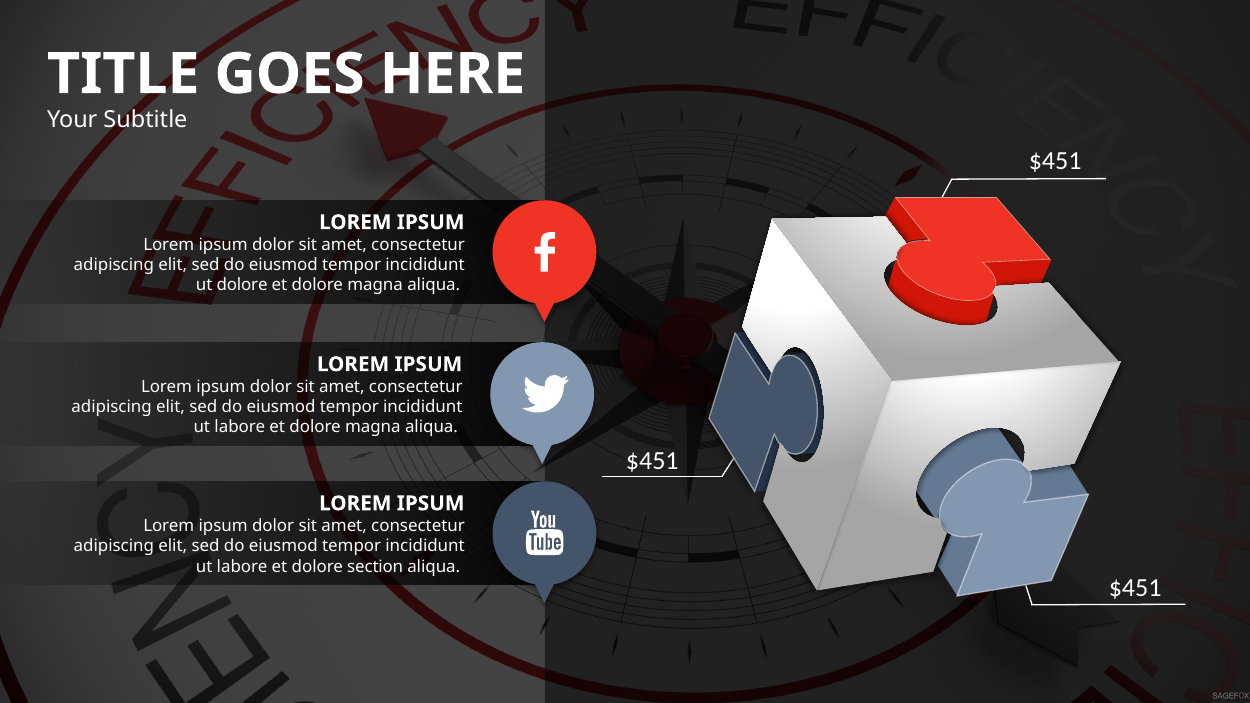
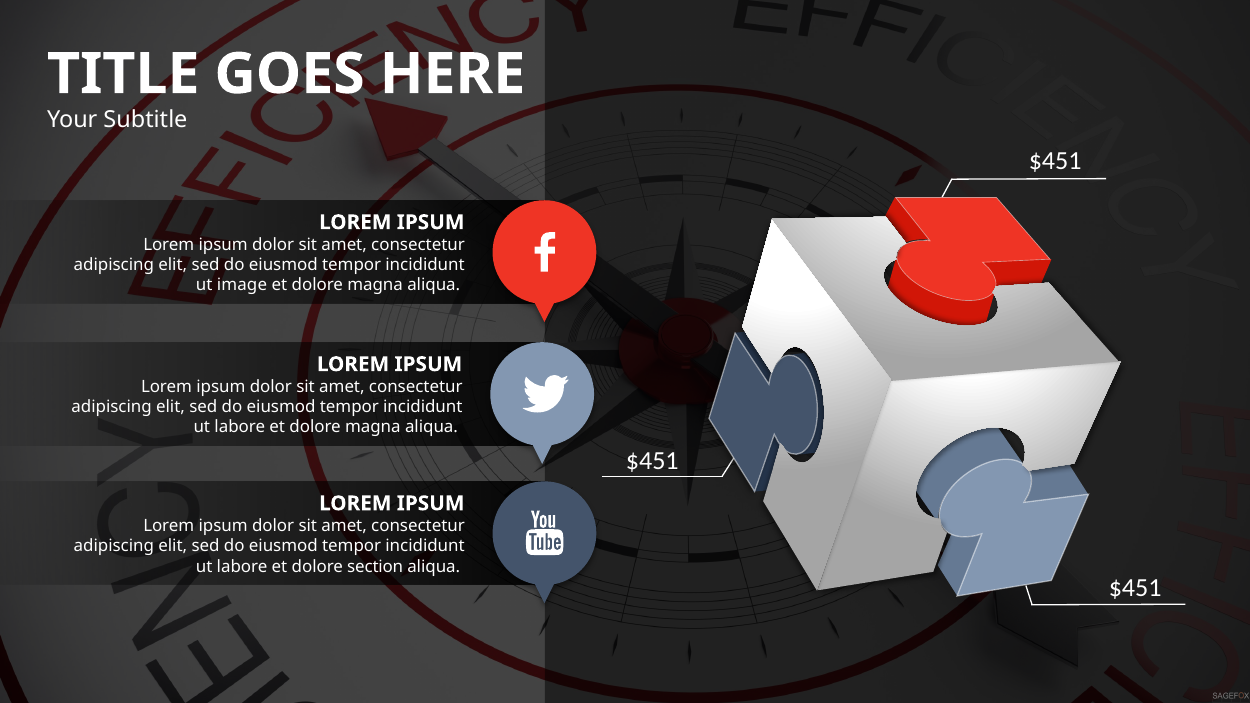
ut dolore: dolore -> image
